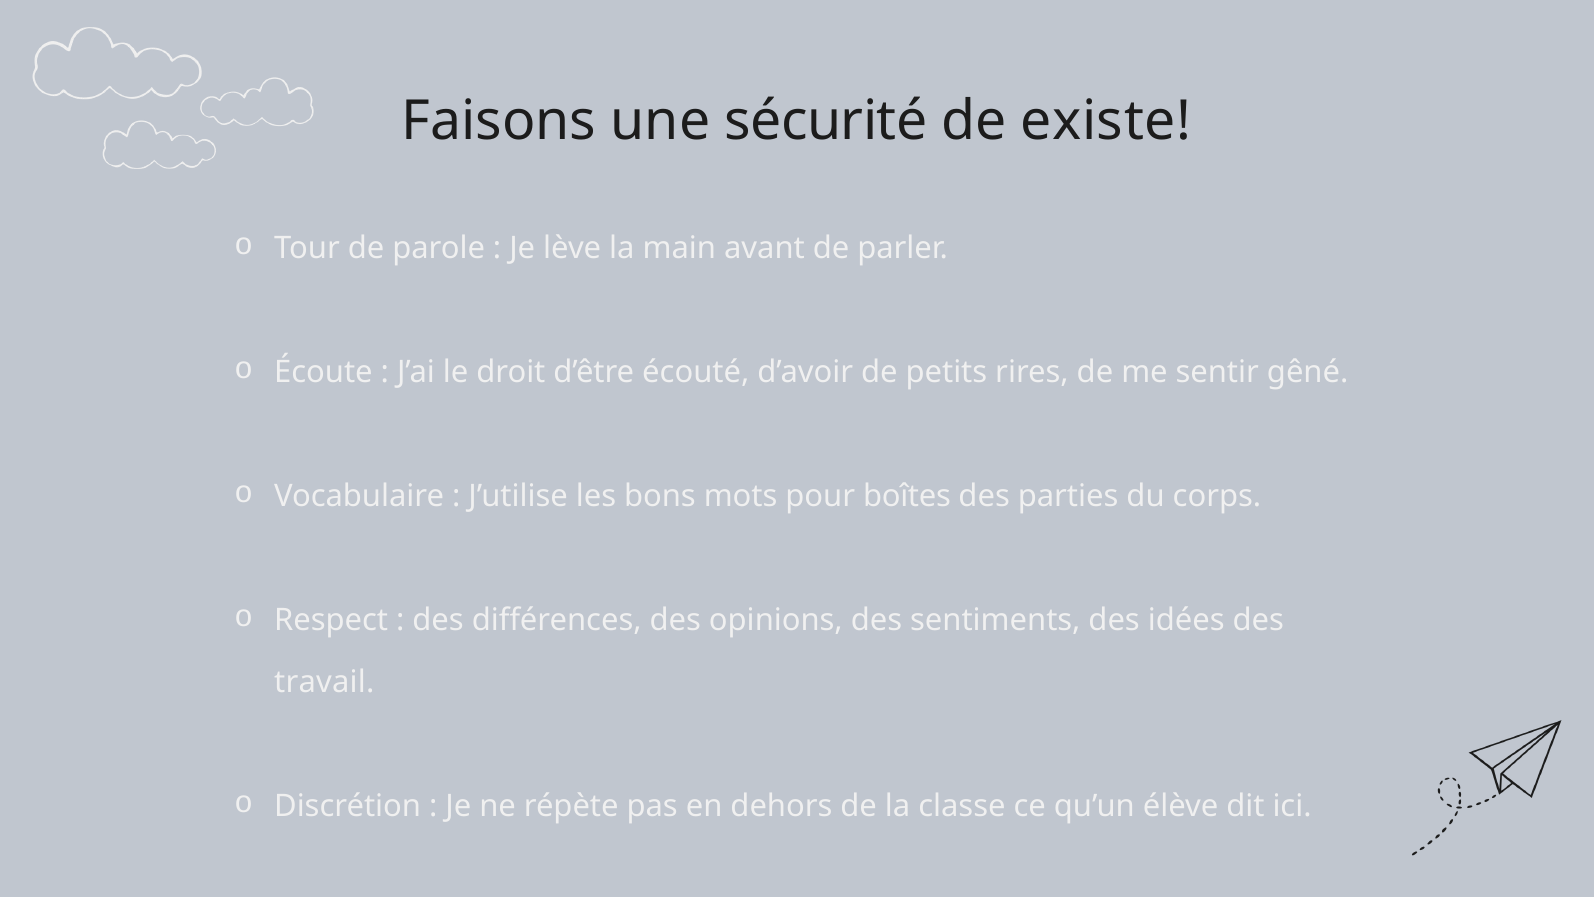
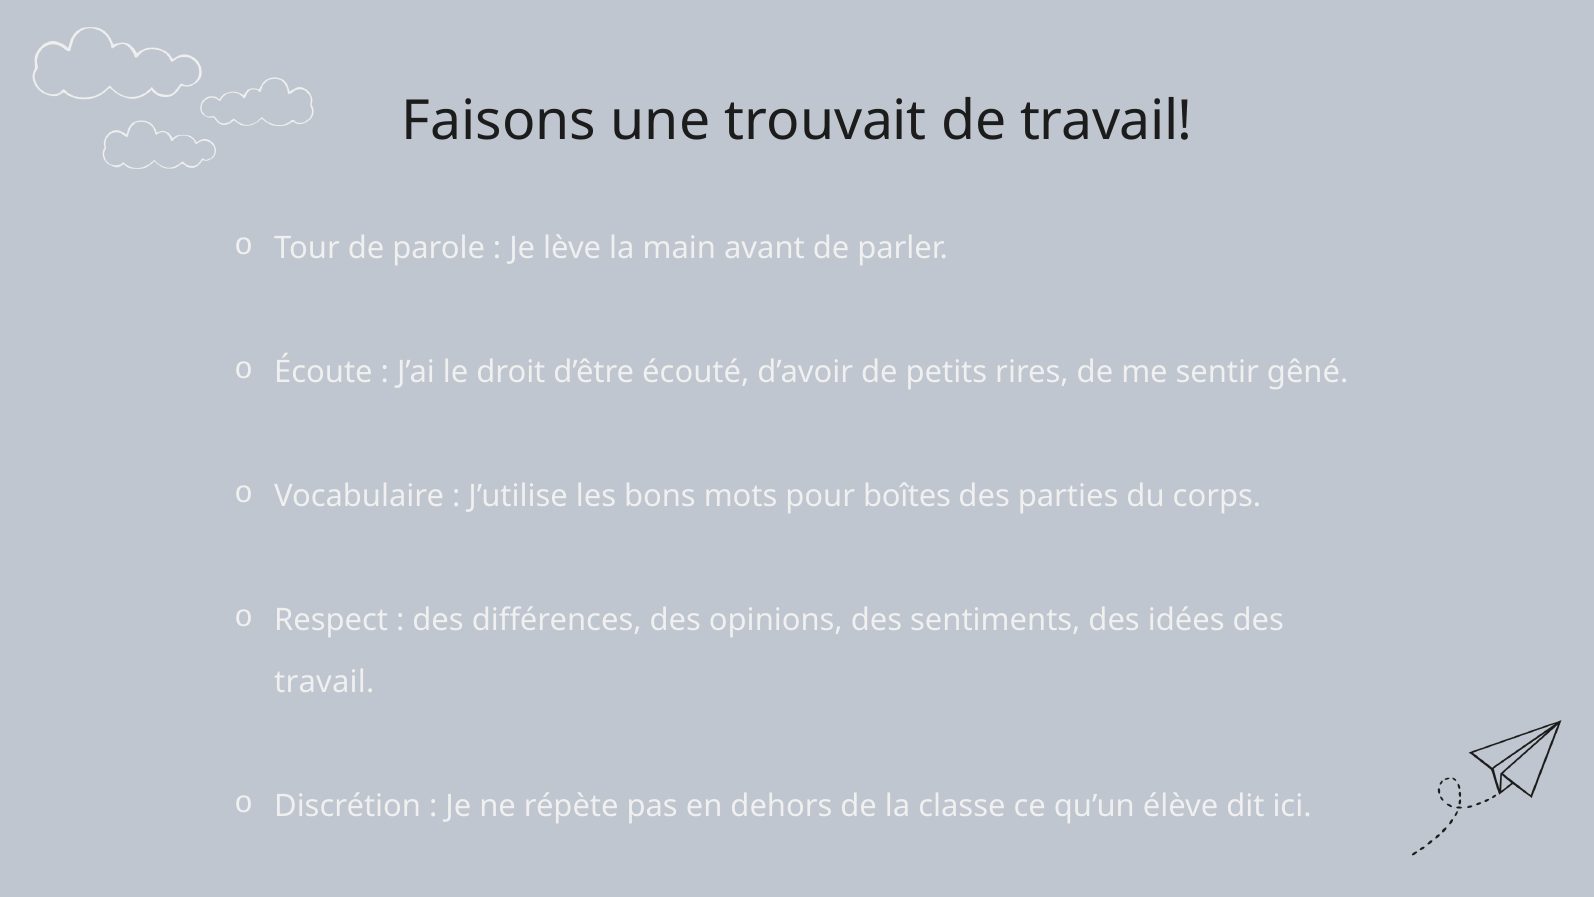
sécurité: sécurité -> trouvait
de existe: existe -> travail
